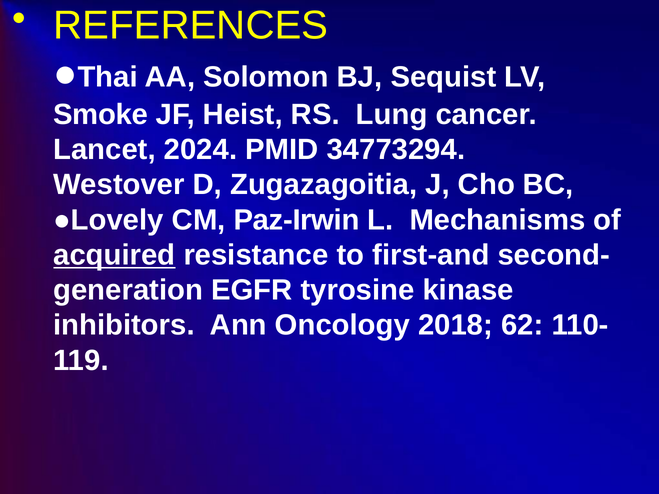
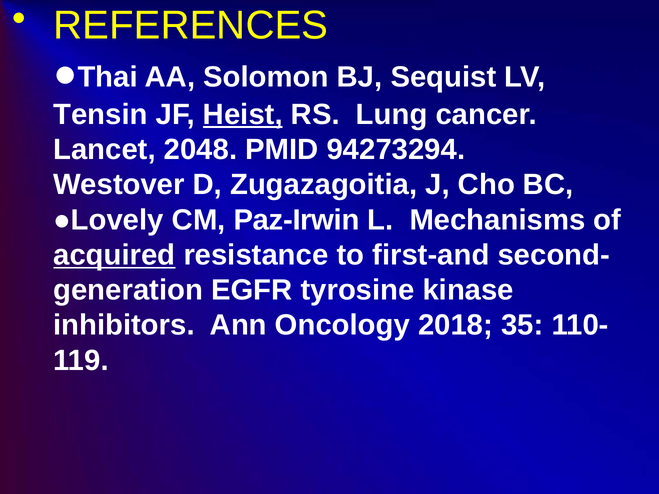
Smoke: Smoke -> Tensin
Heist underline: none -> present
2024: 2024 -> 2048
34773294: 34773294 -> 94273294
62: 62 -> 35
